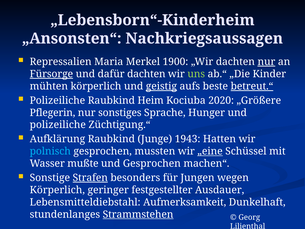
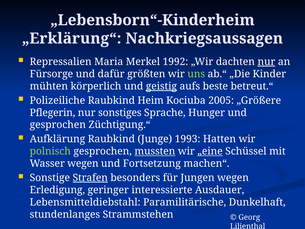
„Ansonsten“: „Ansonsten“ -> „Erklärung“
1900: 1900 -> 1992
Fürsorge underline: present -> none
dafür dachten: dachten -> größten
betreut.“ underline: present -> none
2020: 2020 -> 2005
polizeiliche at (58, 125): polizeiliche -> gesprochen
1943: 1943 -> 1993
polnisch colour: light blue -> light green
mussten underline: none -> present
Wasser mußte: mußte -> wegen
und Gesprochen: Gesprochen -> Fortsetzung
Körperlich at (57, 190): Körperlich -> Erledigung
festgestellter: festgestellter -> interessierte
Aufmerksamkeit: Aufmerksamkeit -> Paramilitärische
Strammstehen underline: present -> none
